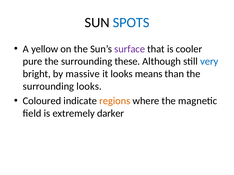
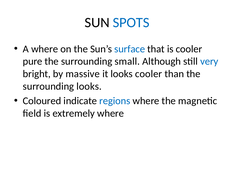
A yellow: yellow -> where
surface colour: purple -> blue
these: these -> small
looks means: means -> cooler
regions colour: orange -> blue
extremely darker: darker -> where
